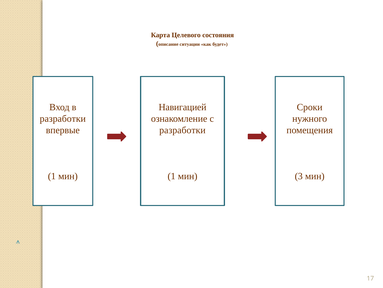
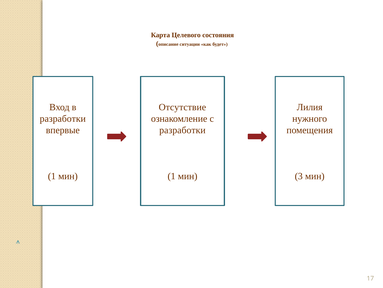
Навигацией: Навигацией -> Отсутствие
Сроки: Сроки -> Лилия
